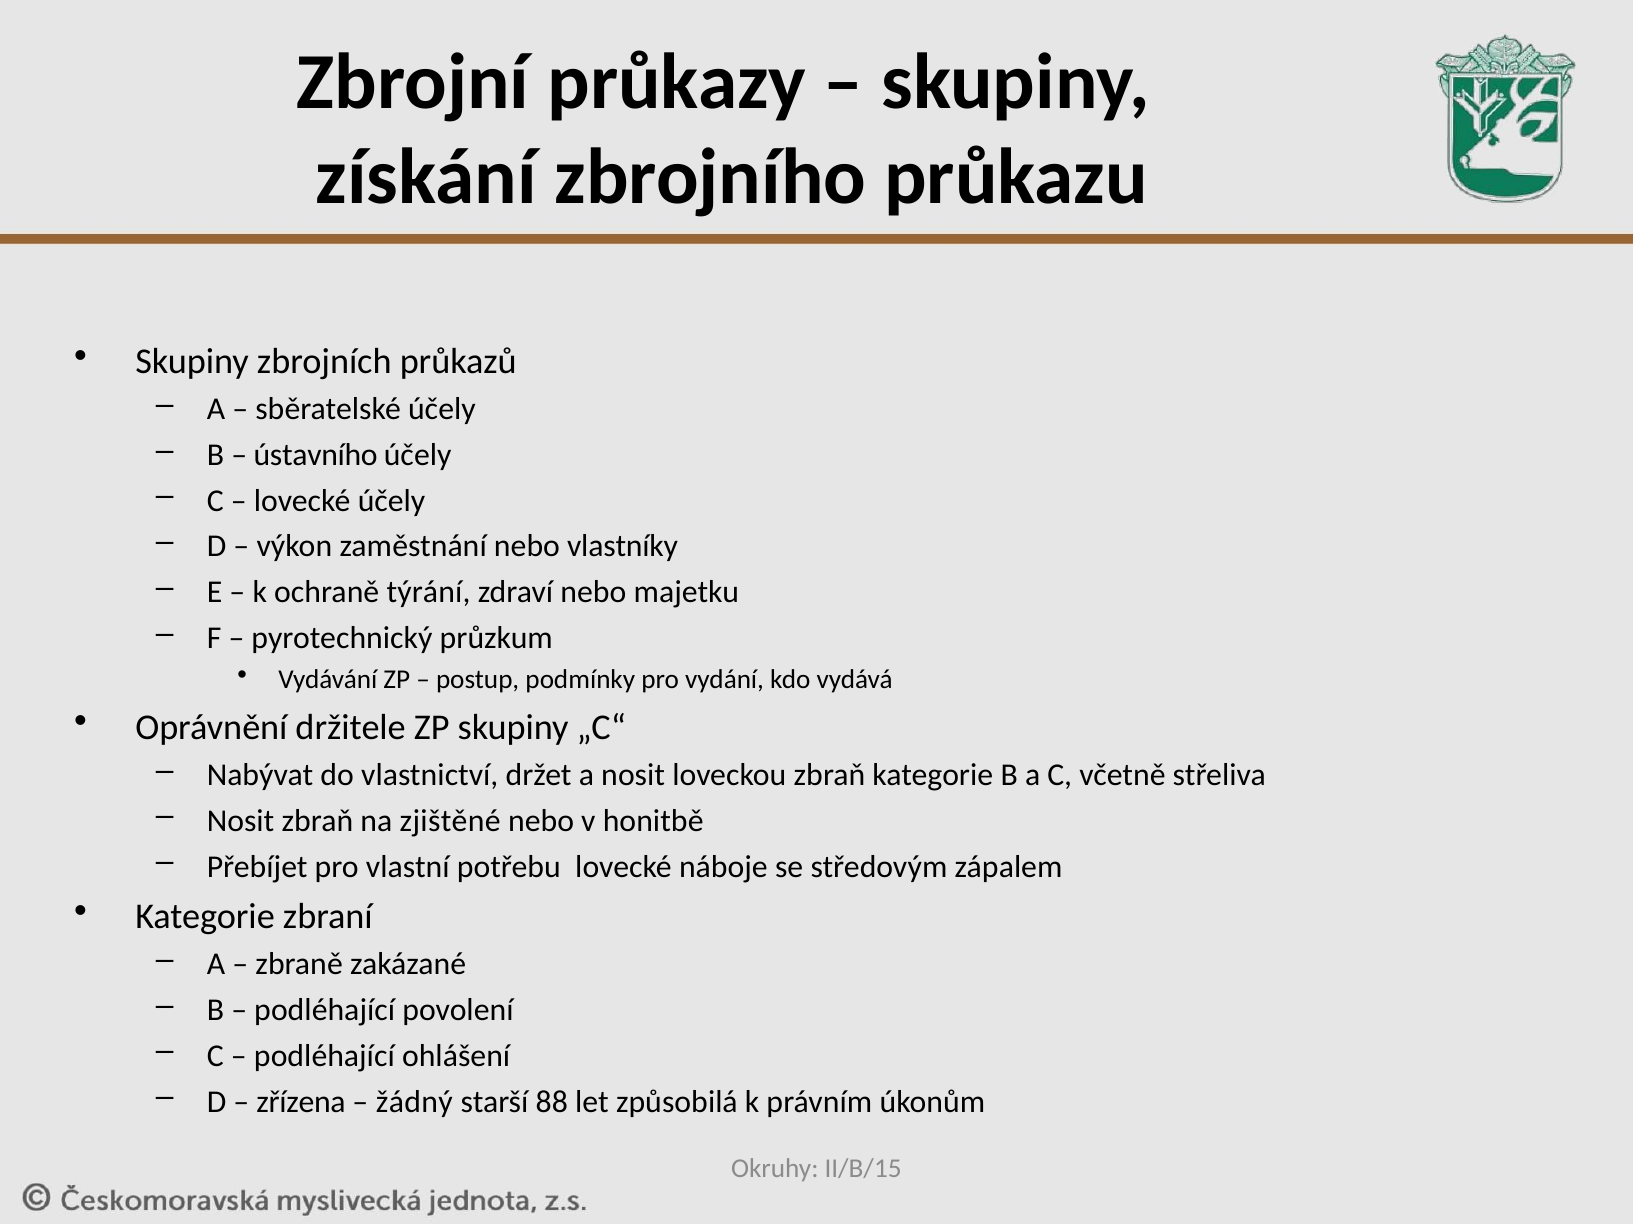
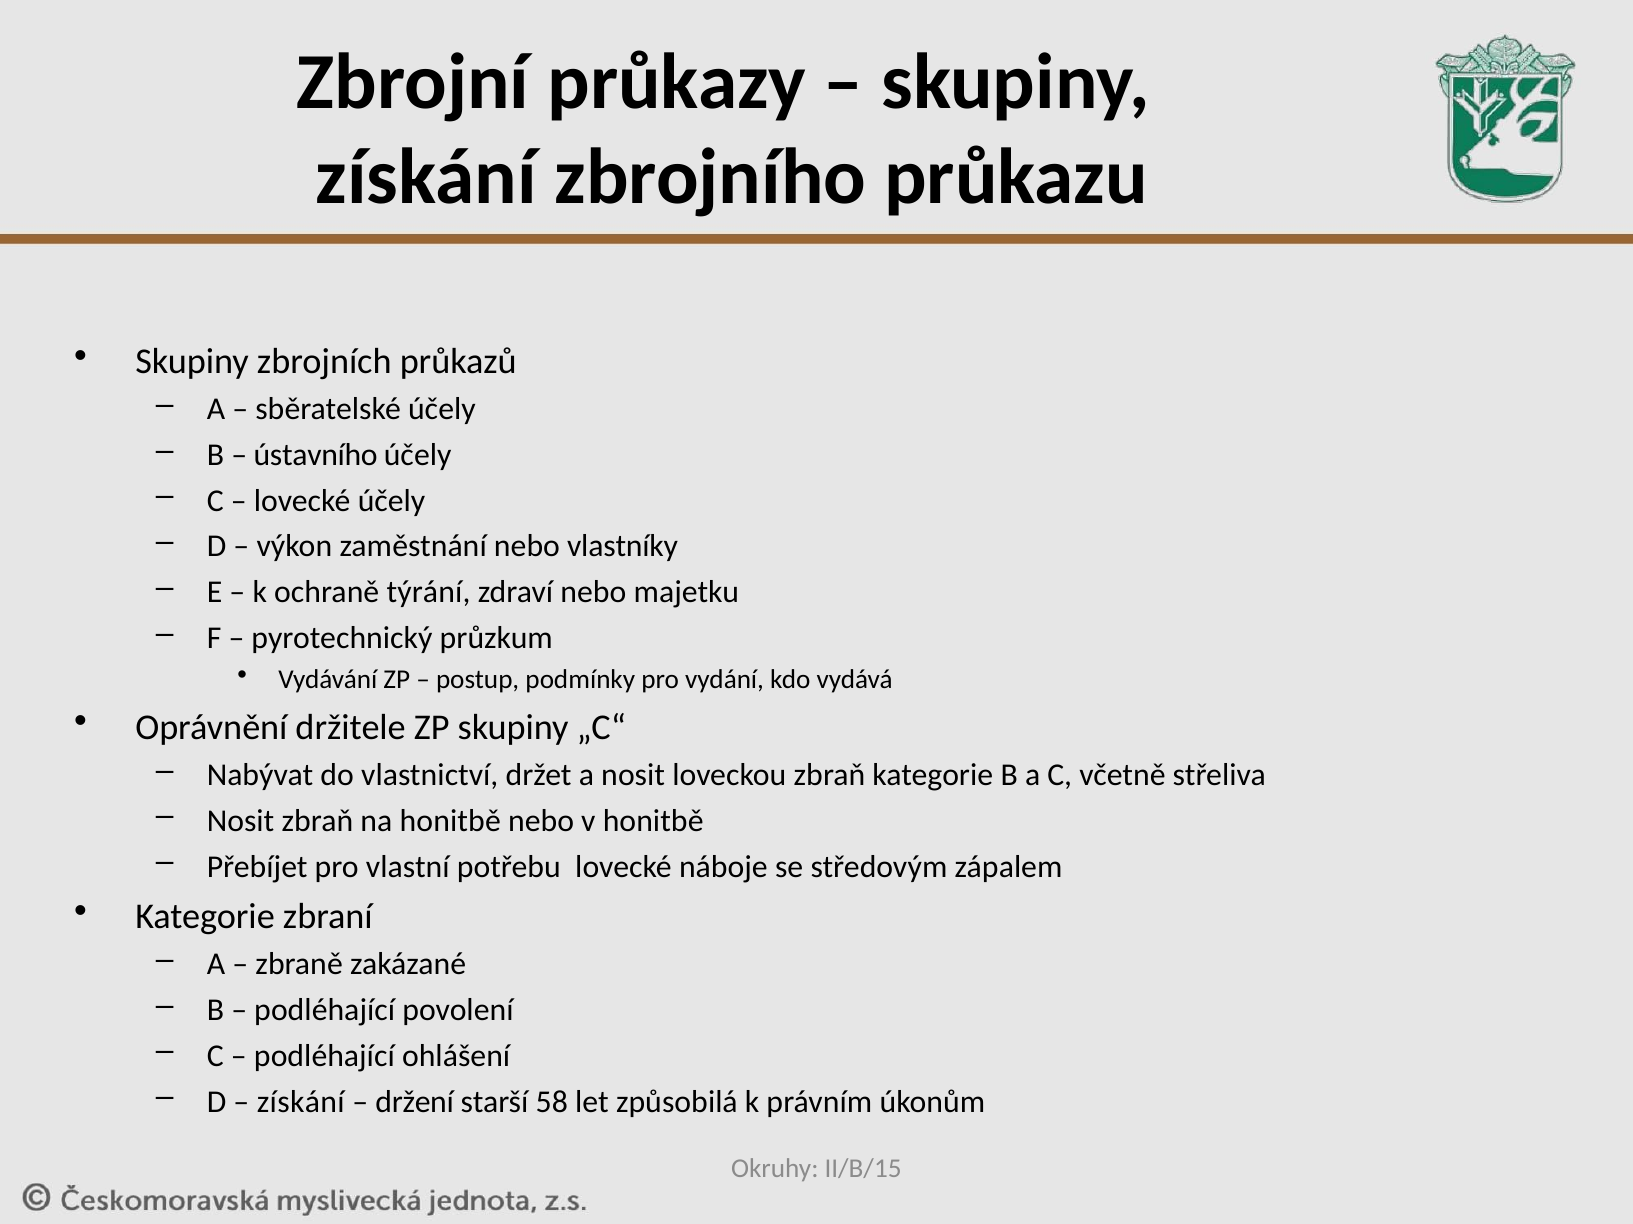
na zjištěné: zjištěné -> honitbě
zřízena at (301, 1102): zřízena -> získání
žádný: žádný -> držení
88: 88 -> 58
